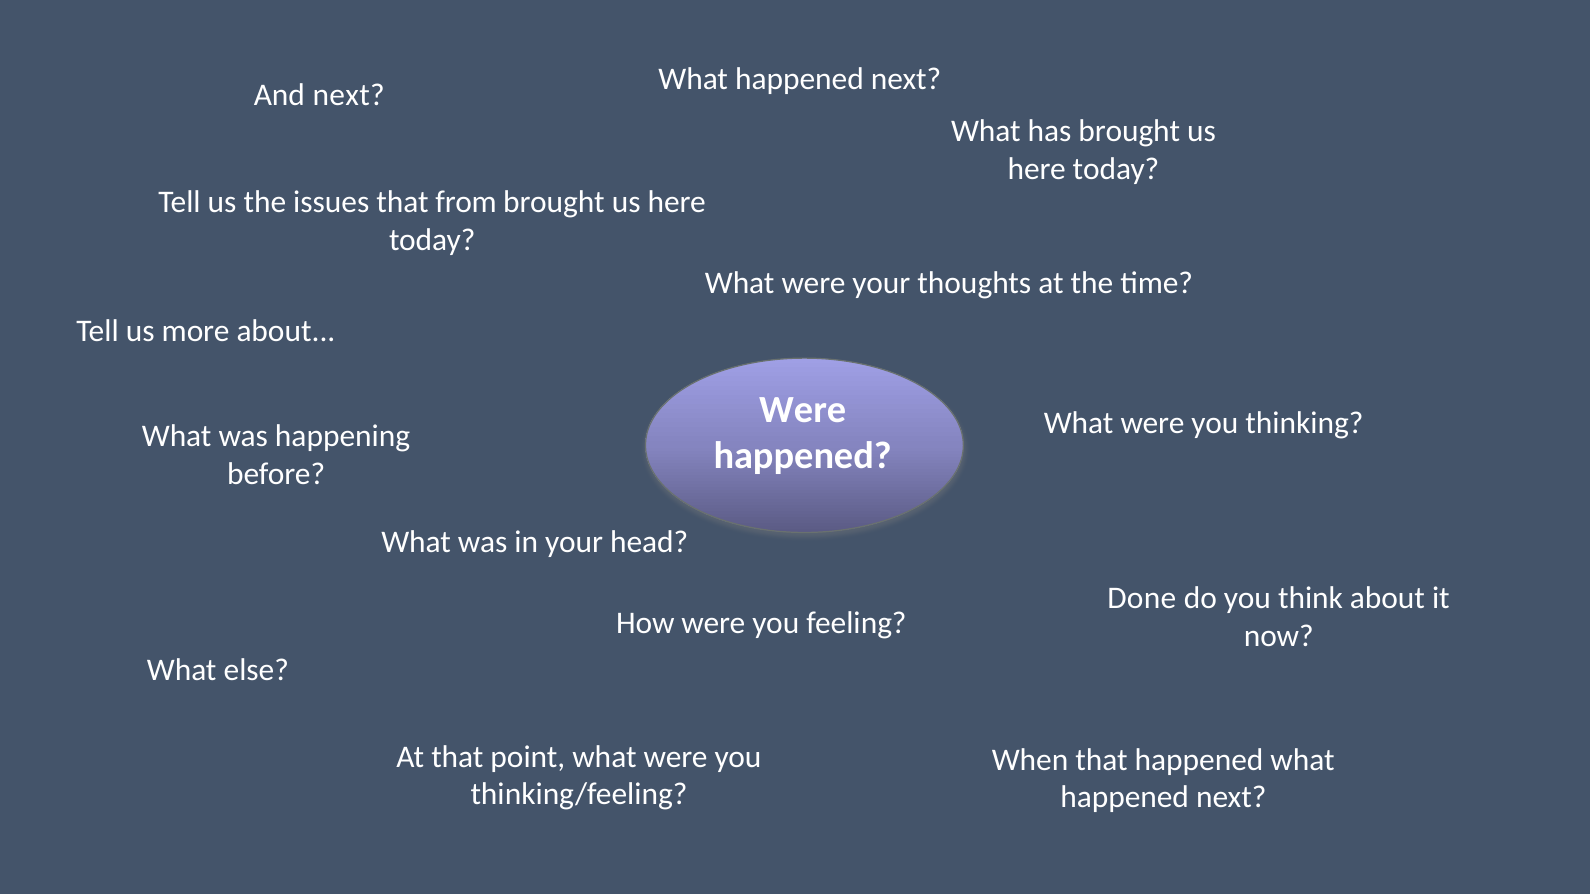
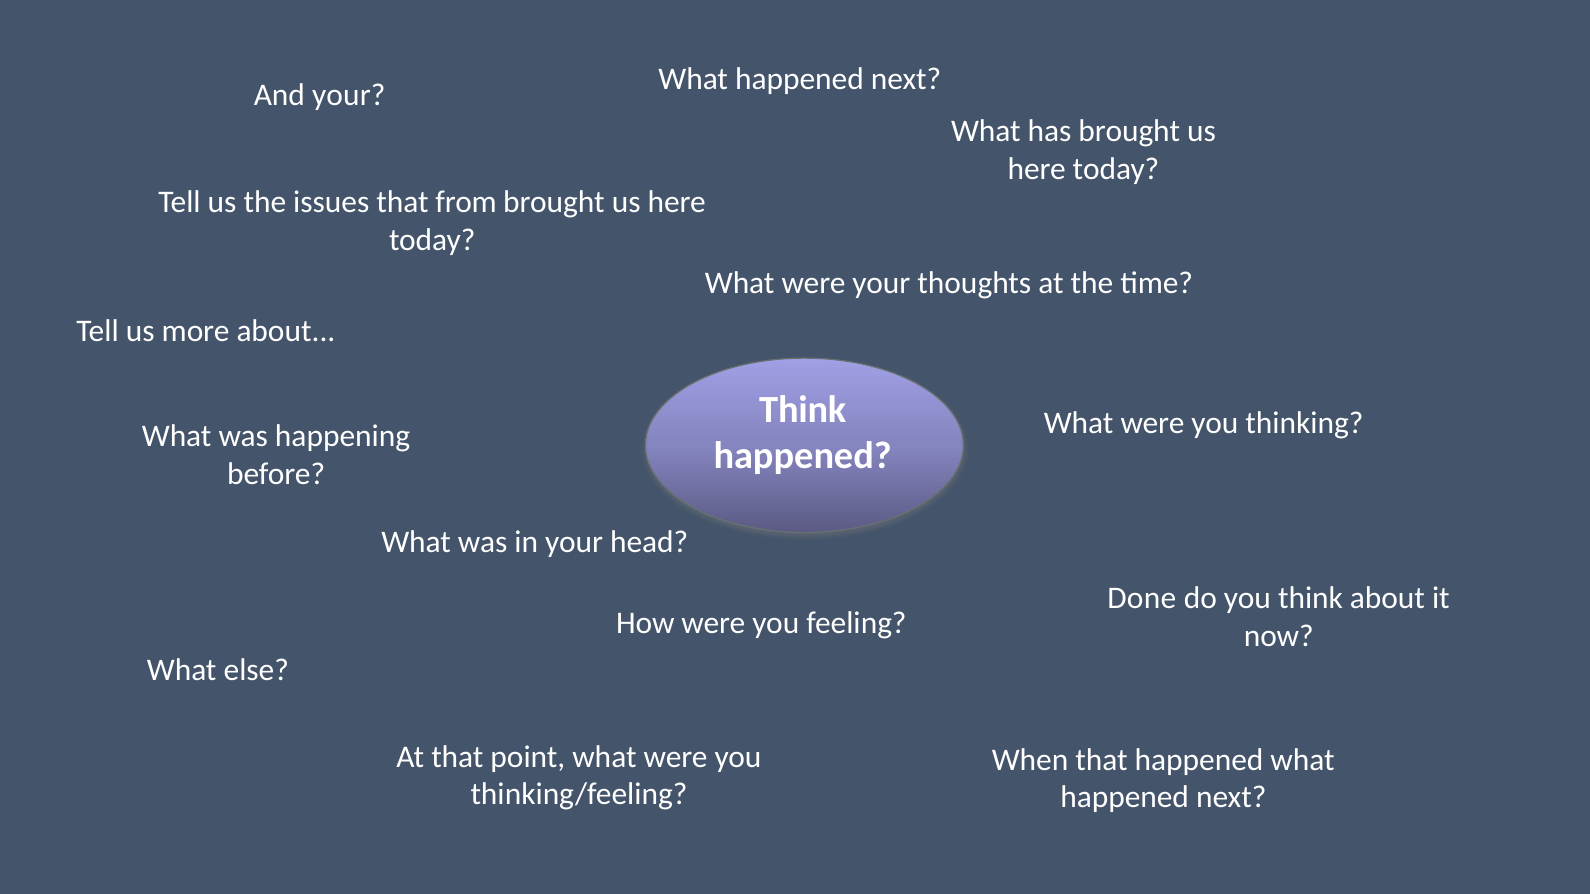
And next: next -> your
Were at (803, 410): Were -> Think
